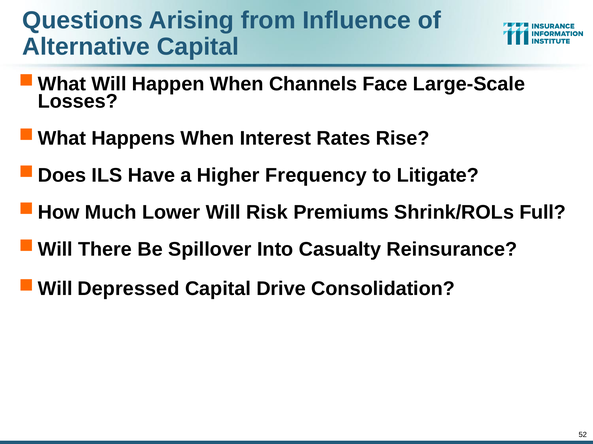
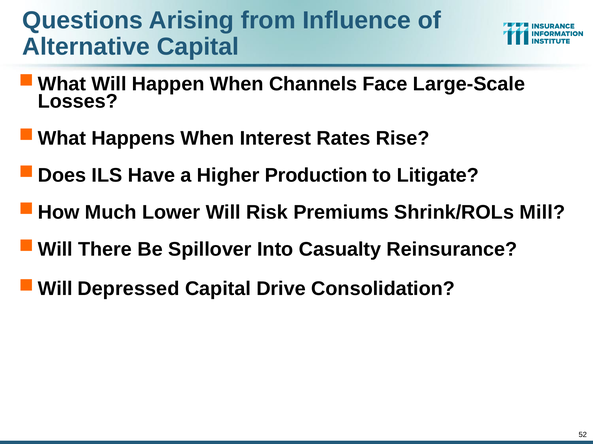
Frequency: Frequency -> Production
Full: Full -> Mill
